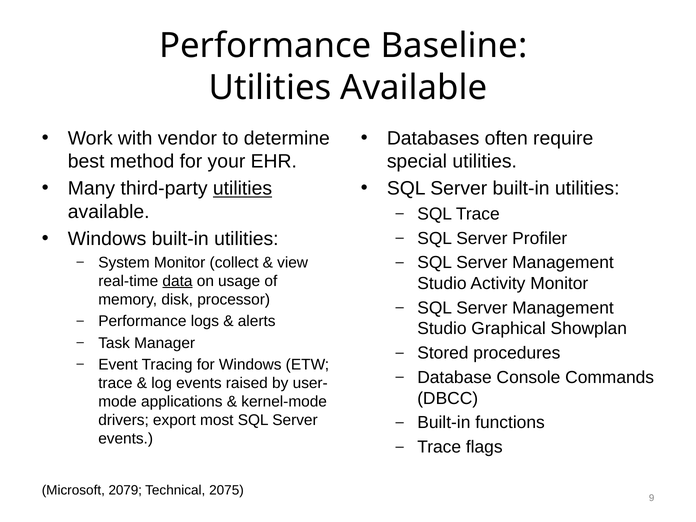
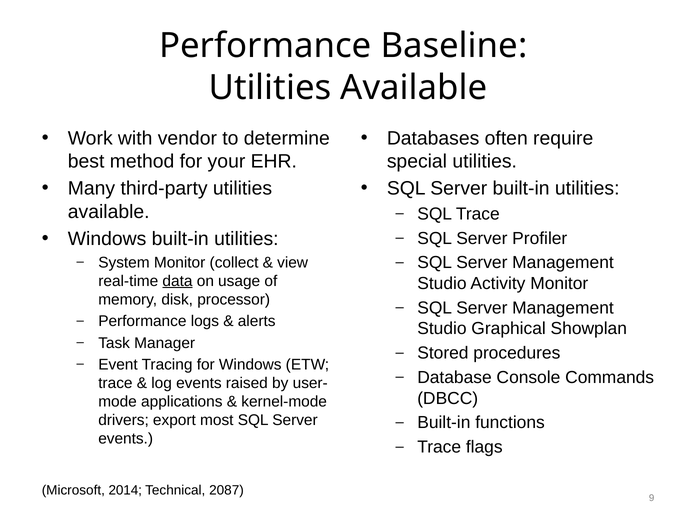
utilities at (243, 189) underline: present -> none
2079: 2079 -> 2014
2075: 2075 -> 2087
